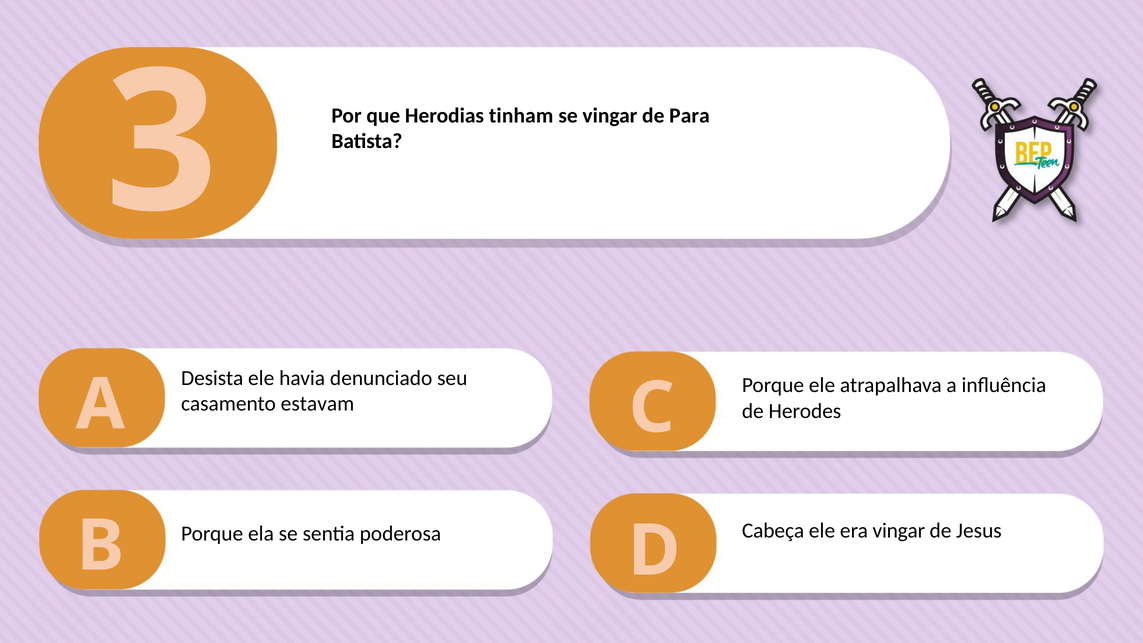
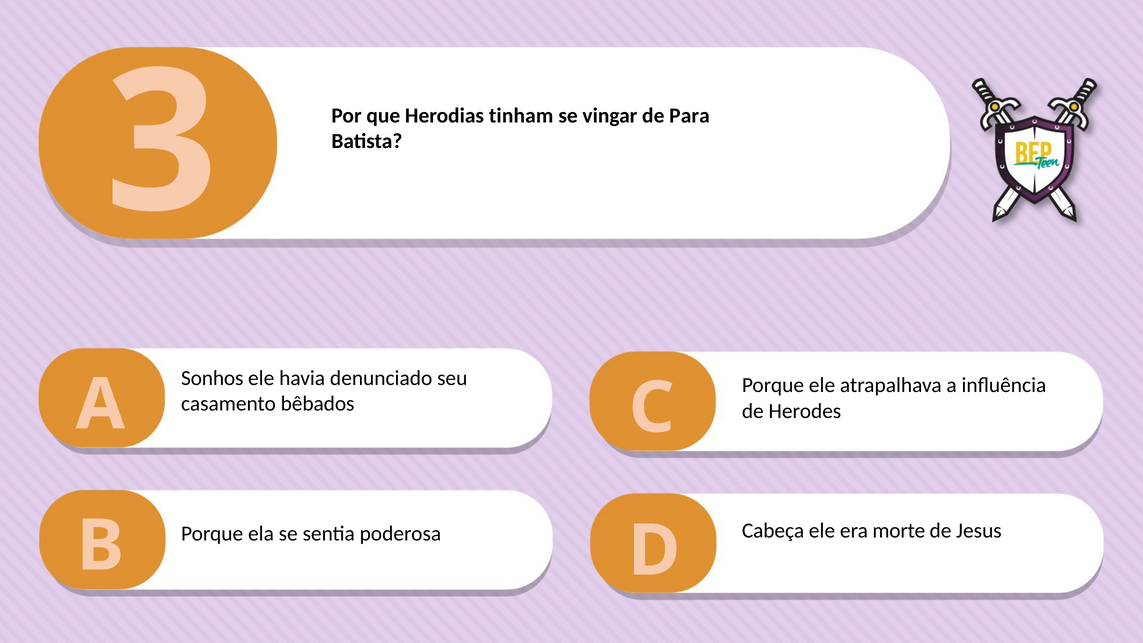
Desista: Desista -> Sonhos
estavam: estavam -> bêbados
era vingar: vingar -> morte
